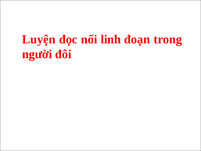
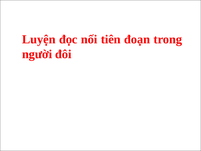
linh: linh -> tiên
